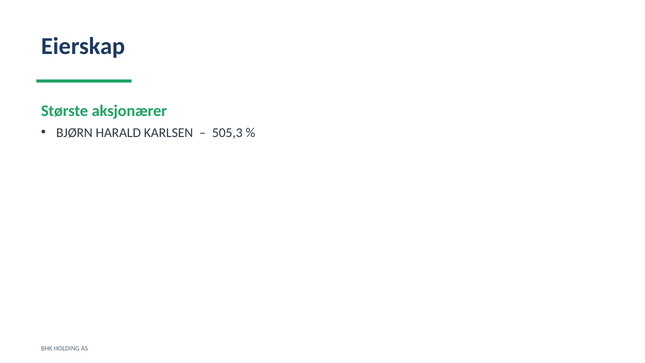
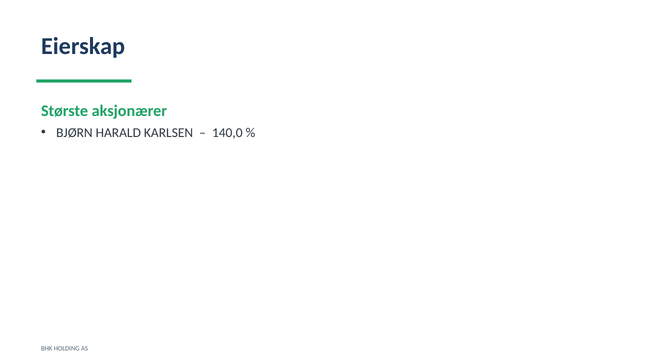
505,3: 505,3 -> 140,0
